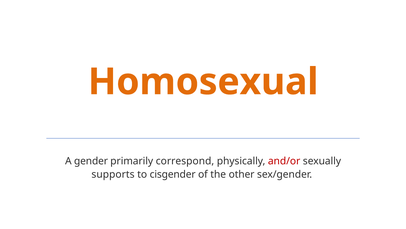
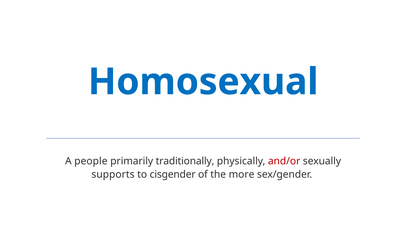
Homosexual colour: orange -> blue
gender: gender -> people
correspond: correspond -> traditionally
other: other -> more
